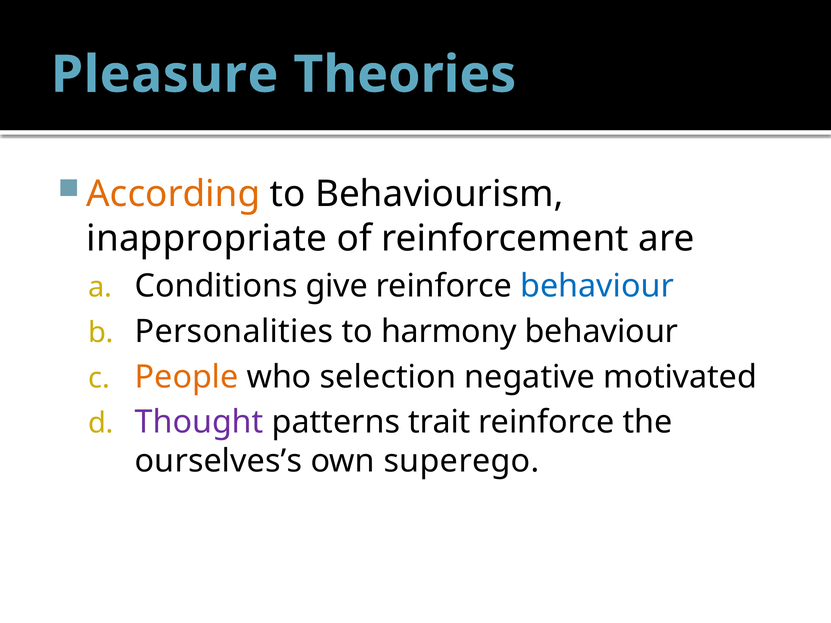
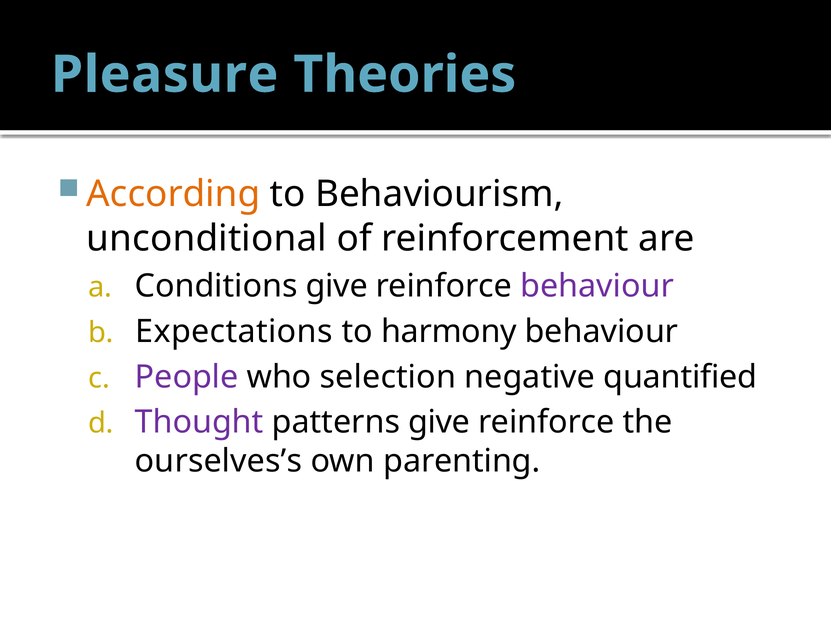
inappropriate: inappropriate -> unconditional
behaviour at (597, 286) colour: blue -> purple
Personalities: Personalities -> Expectations
People colour: orange -> purple
motivated: motivated -> quantified
patterns trait: trait -> give
superego: superego -> parenting
